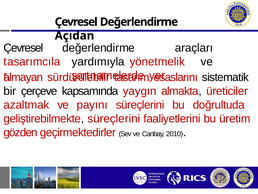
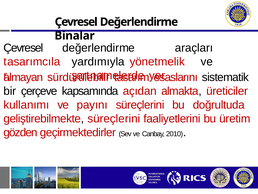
Açıdan: Açıdan -> Binalar
yaygın: yaygın -> açıdan
azaltmak: azaltmak -> kullanımı
